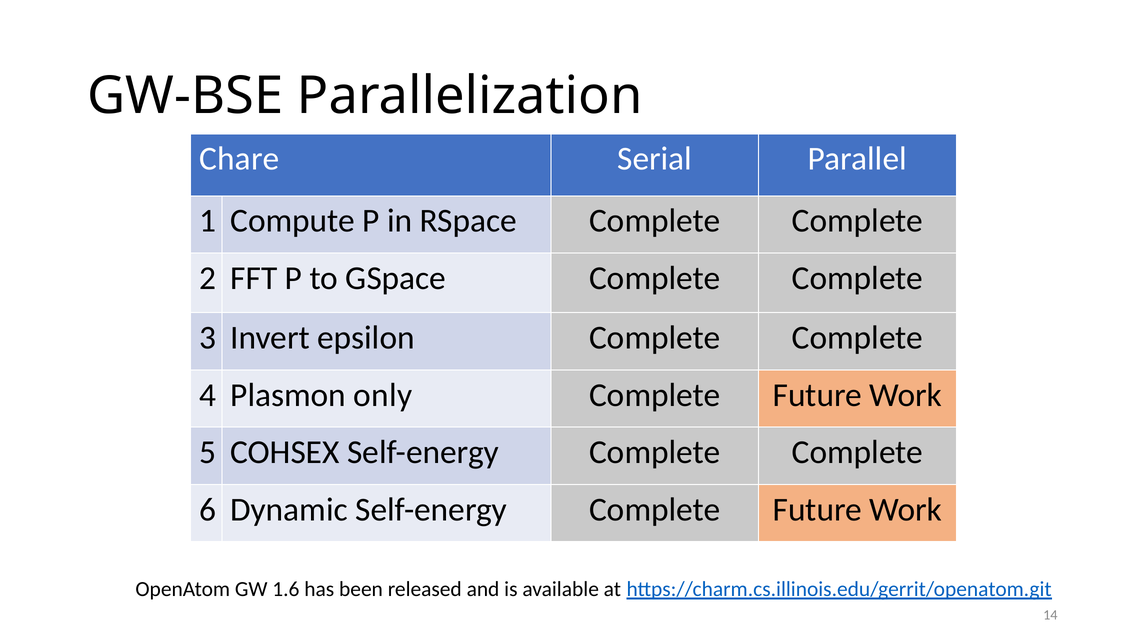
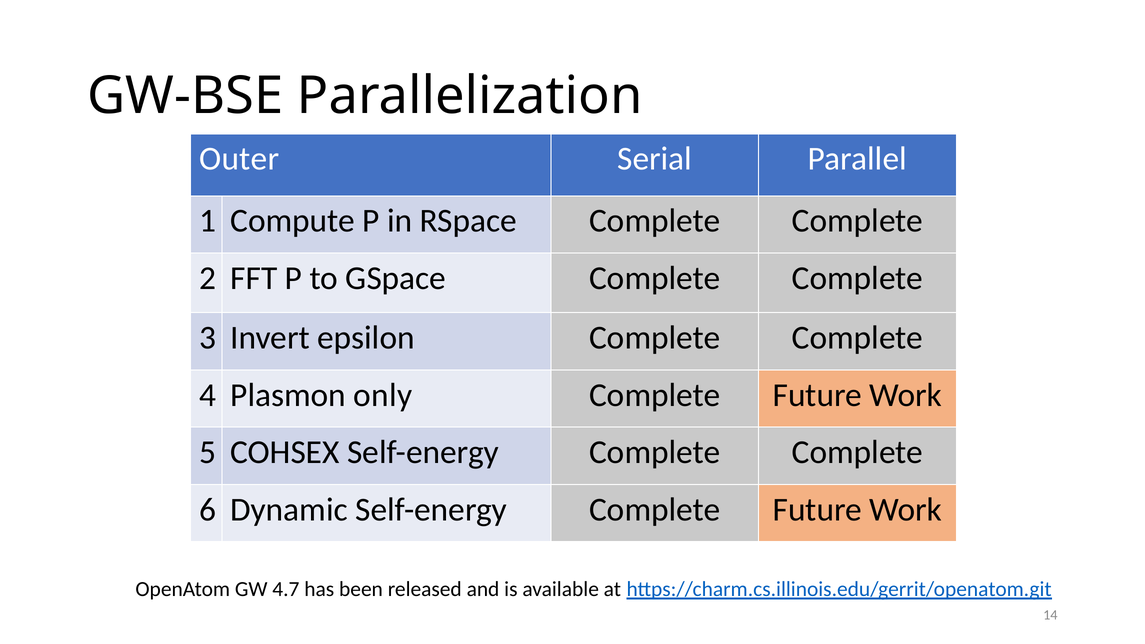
Chare: Chare -> Outer
1.6: 1.6 -> 4.7
